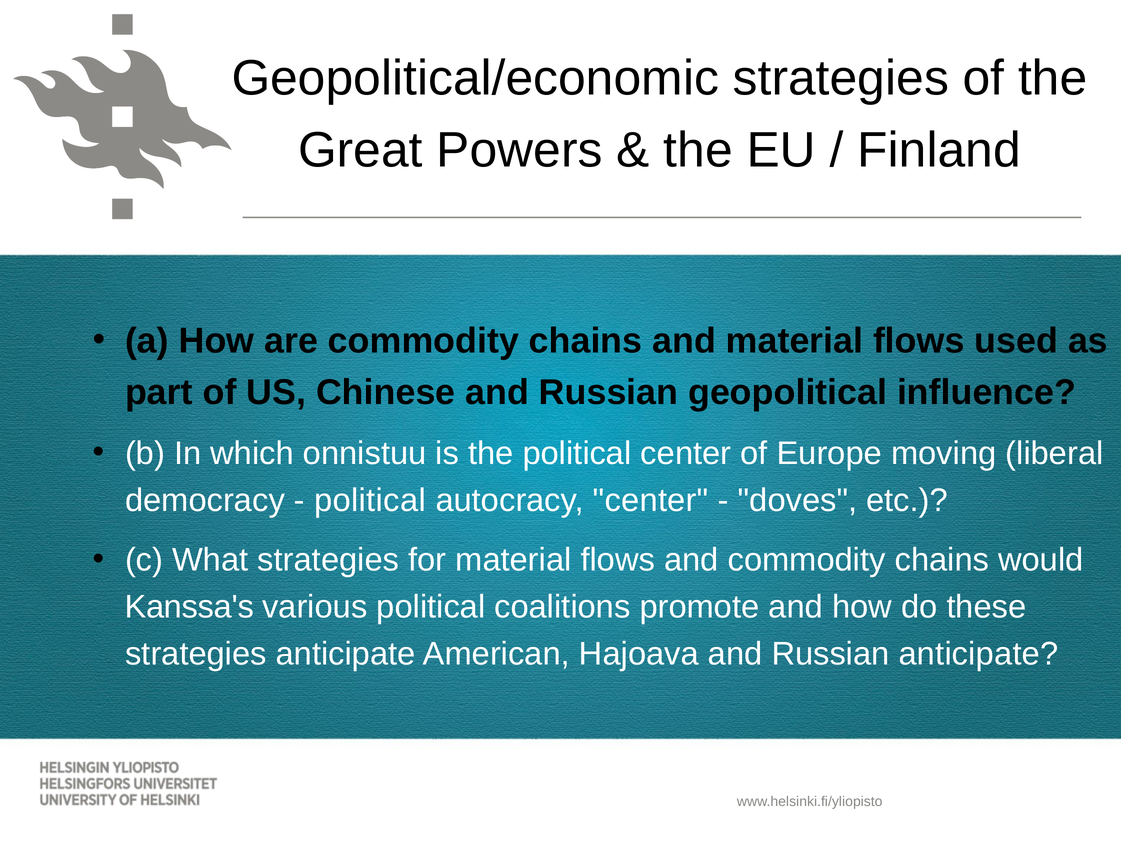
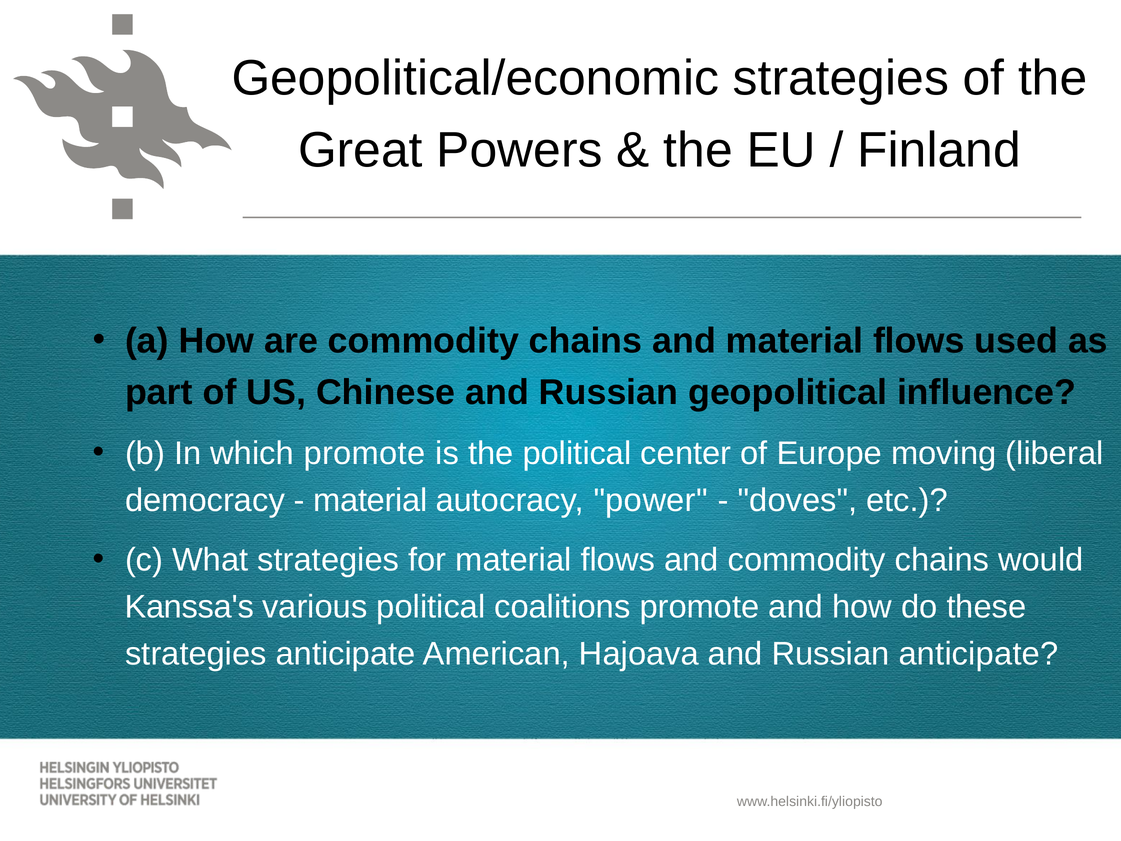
which onnistuu: onnistuu -> promote
political at (370, 500): political -> material
autocracy center: center -> power
